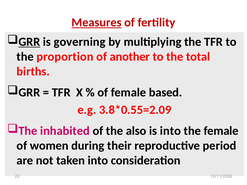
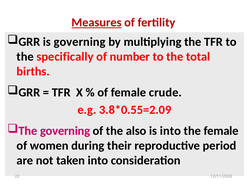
GRR at (29, 42) underline: present -> none
proportion: proportion -> specifically
another: another -> number
based: based -> crude
The inhabited: inhabited -> governing
